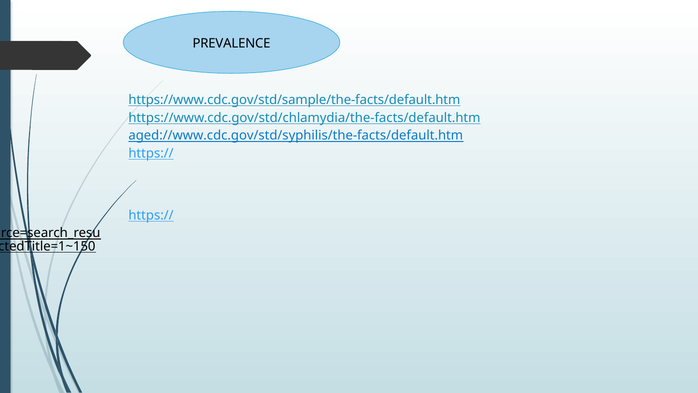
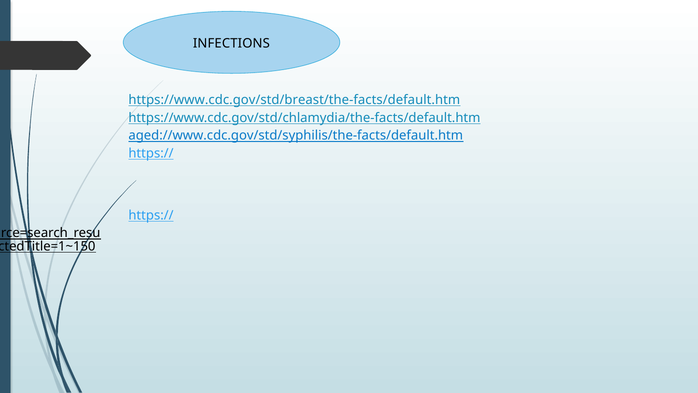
PREVALENCE: PREVALENCE -> INFECTIONS
https://www.cdc.gov/std/sample/the-facts/default.htm: https://www.cdc.gov/std/sample/the-facts/default.htm -> https://www.cdc.gov/std/breast/the-facts/default.htm
